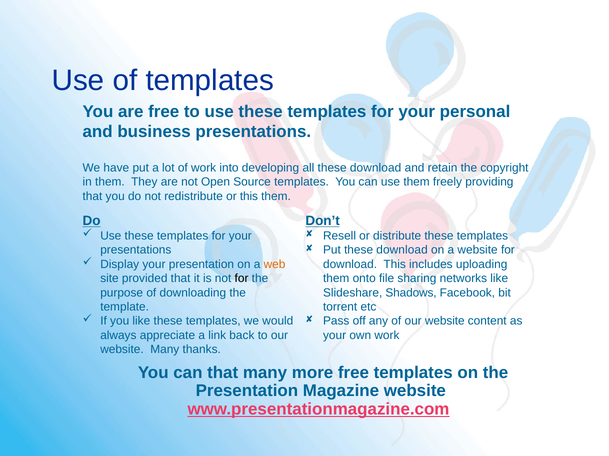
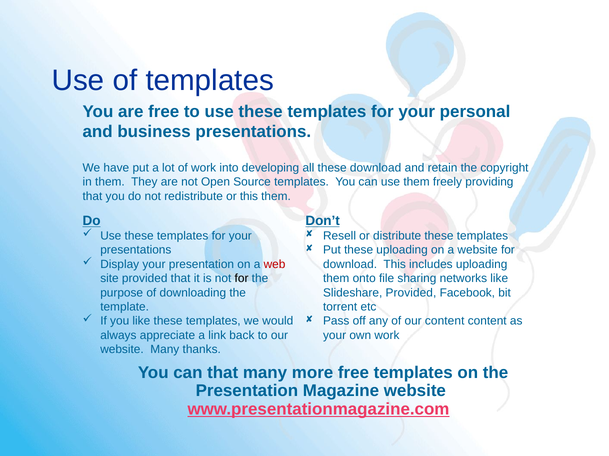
Put these download: download -> uploading
web colour: orange -> red
Slideshare Shadows: Shadows -> Provided
of our website: website -> content
